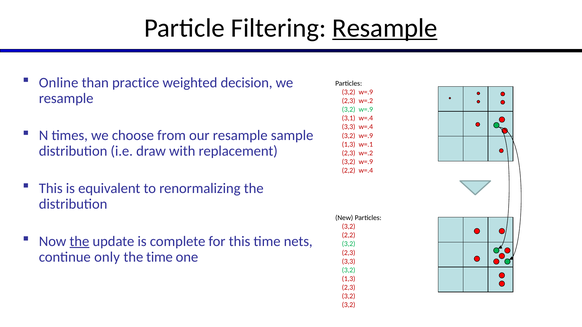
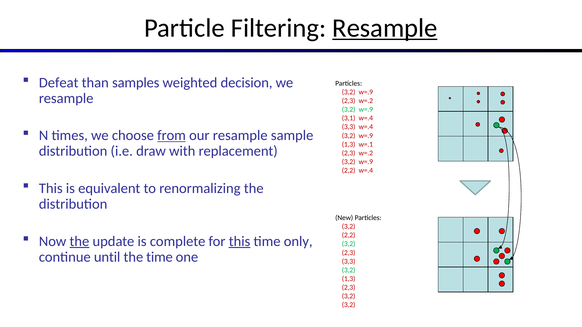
Online: Online -> Defeat
practice: practice -> samples
from underline: none -> present
this at (240, 241) underline: none -> present
nets: nets -> only
only: only -> until
